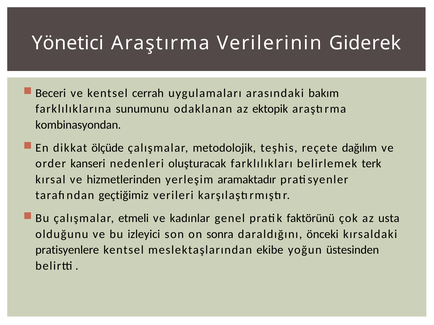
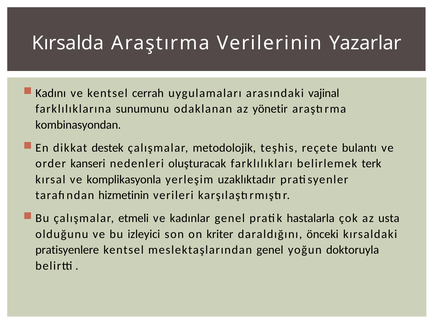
Yönetici: Yönetici -> Kırsalda
Giderek: Giderek -> Yazarlar
Beceri: Beceri -> Kadını
bakım: bakım -> vajinal
ektopik: ektopik -> yönetir
ölçüde: ölçüde -> destek
dağılım: dağılım -> bulantı
hizmetlerinden: hizmetlerinden -> komplikasyonla
aramaktadır: aramaktadır -> uzaklıktadır
geçtiğimiz: geçtiğimiz -> hizmetinin
faktörünü: faktörünü -> hastalarla
sonra: sonra -> kriter
meslektaşlarından ekibe: ekibe -> genel
üstesinden: üstesinden -> doktoruyla
